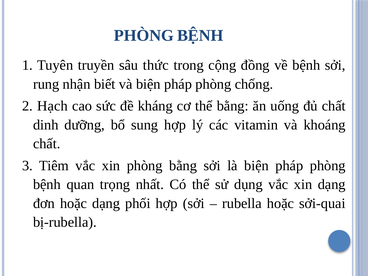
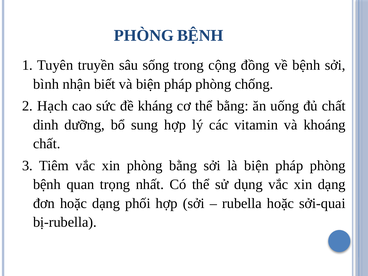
thức: thức -> sống
rung: rung -> bình
